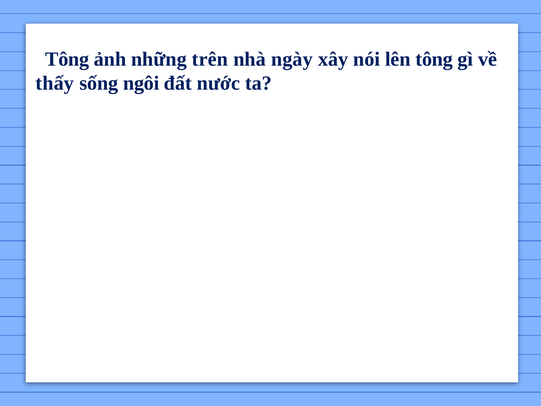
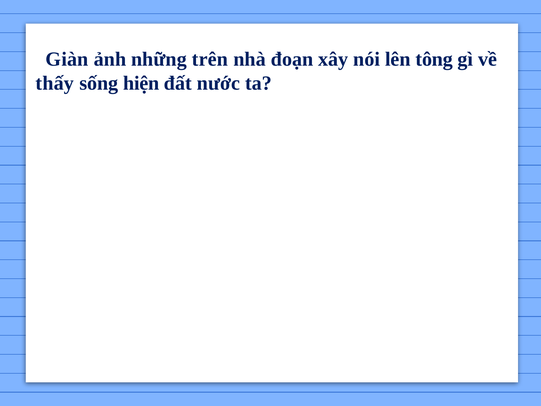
Tông at (67, 59): Tông -> Giàn
ngày: ngày -> đoạn
ngôi: ngôi -> hiện
